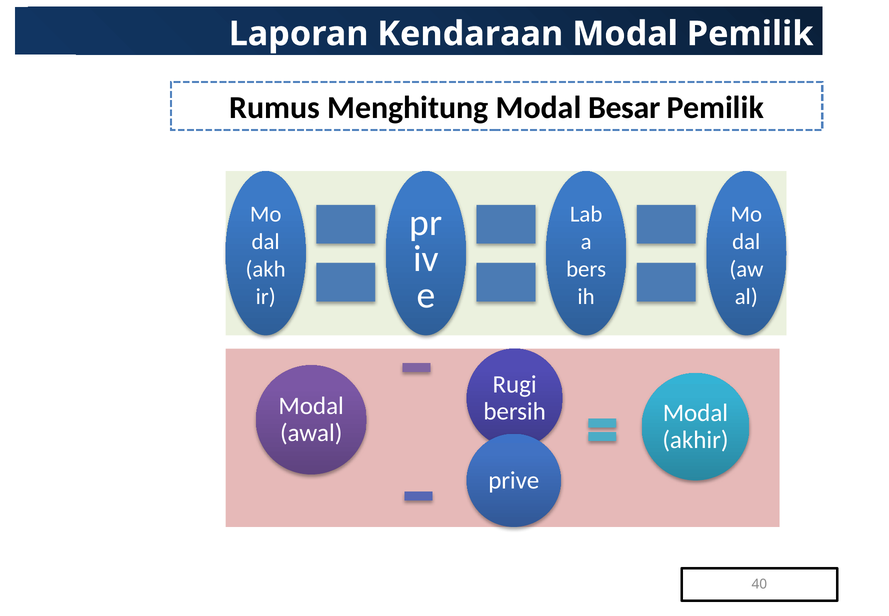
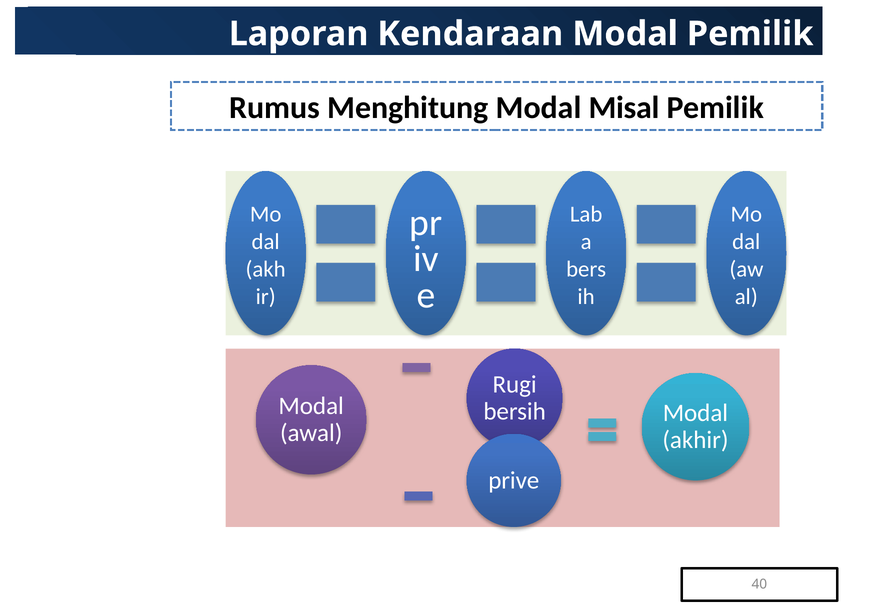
Besar: Besar -> Misal
